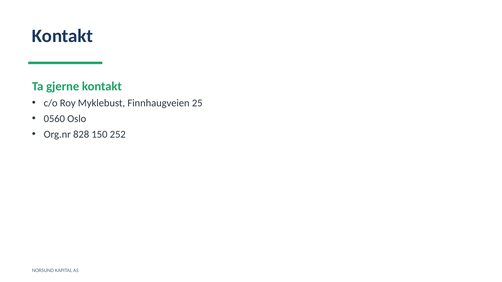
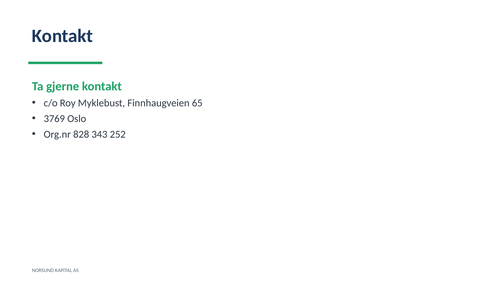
25: 25 -> 65
0560: 0560 -> 3769
150: 150 -> 343
